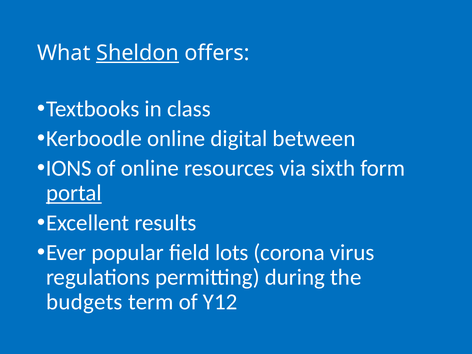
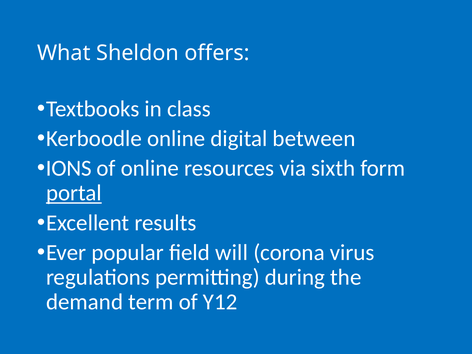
Sheldon underline: present -> none
lots: lots -> will
budgets: budgets -> demand
